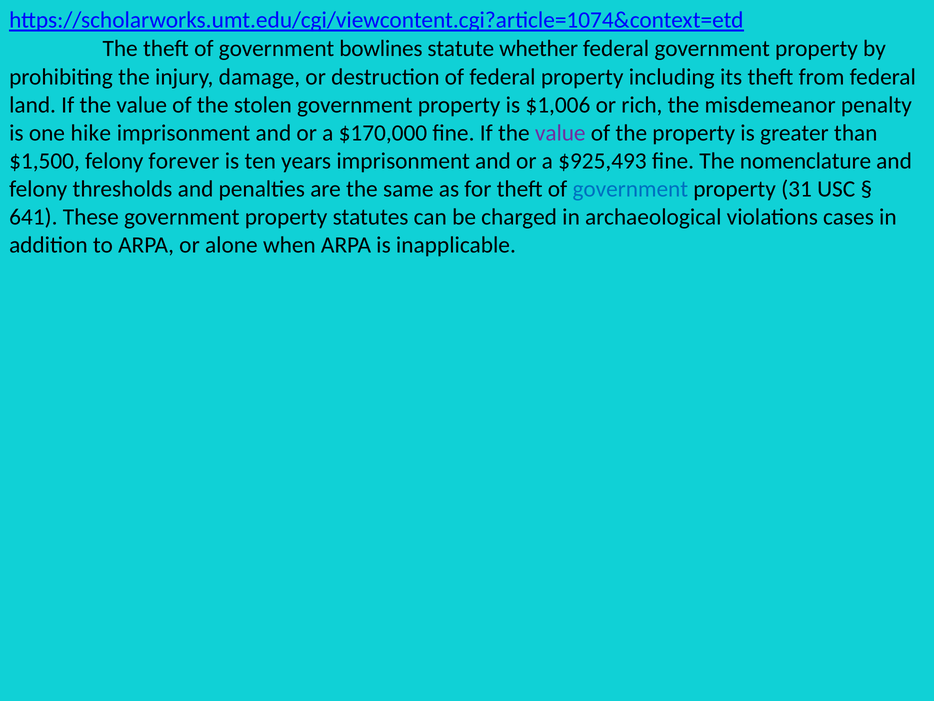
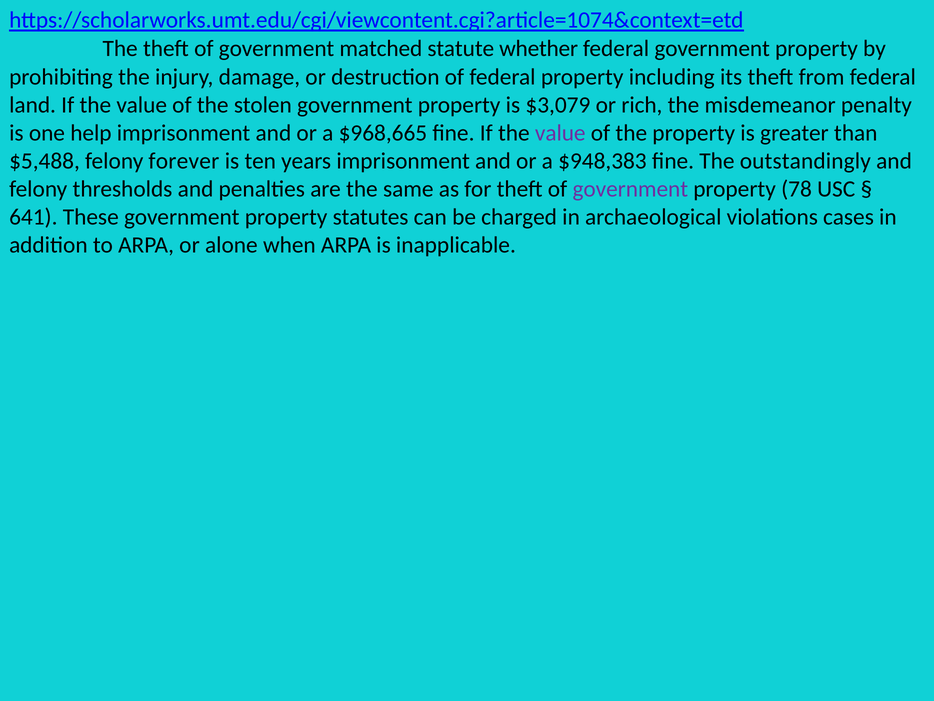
bowlines: bowlines -> matched
$1,006: $1,006 -> $3,079
hike: hike -> help
$170,000: $170,000 -> $968,665
$1,500: $1,500 -> $5,488
$925,493: $925,493 -> $948,383
nomenclature: nomenclature -> outstandingly
government at (630, 189) colour: blue -> purple
31: 31 -> 78
